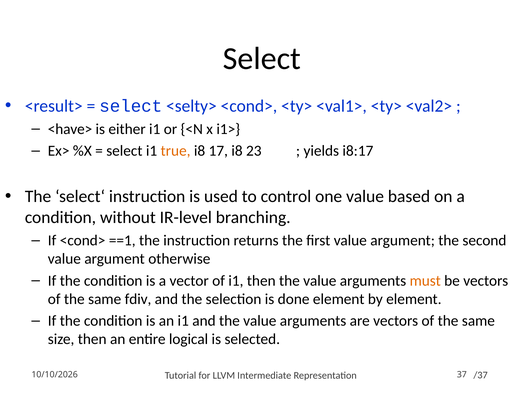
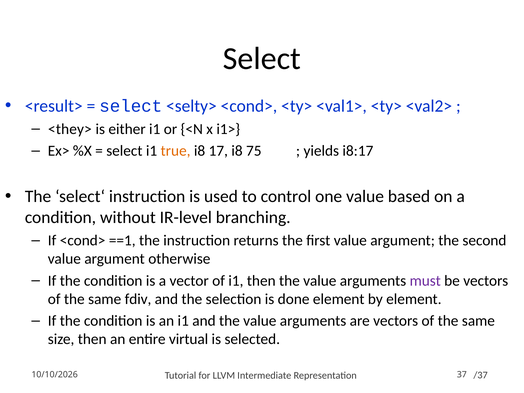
<have>: <have> -> <they>
23: 23 -> 75
must colour: orange -> purple
logical: logical -> virtual
